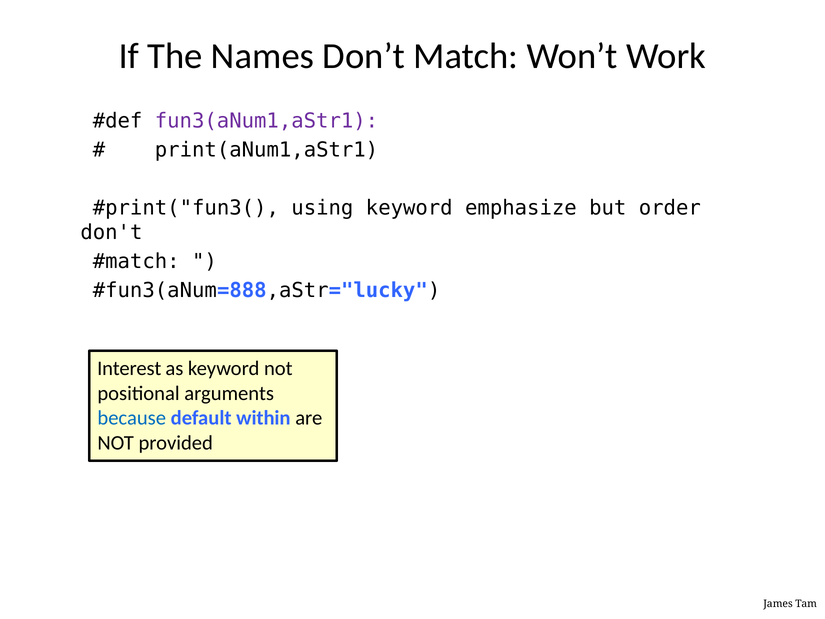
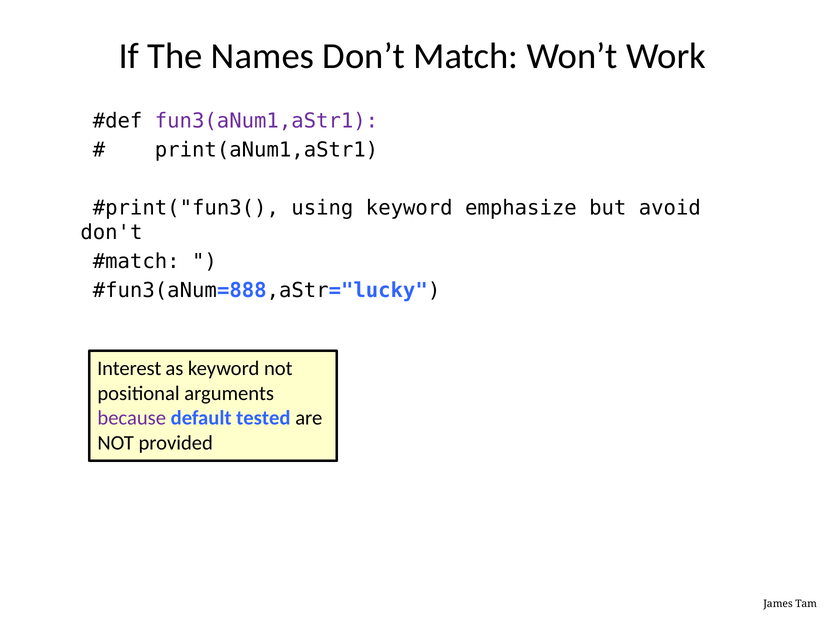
order: order -> avoid
because colour: blue -> purple
within: within -> tested
